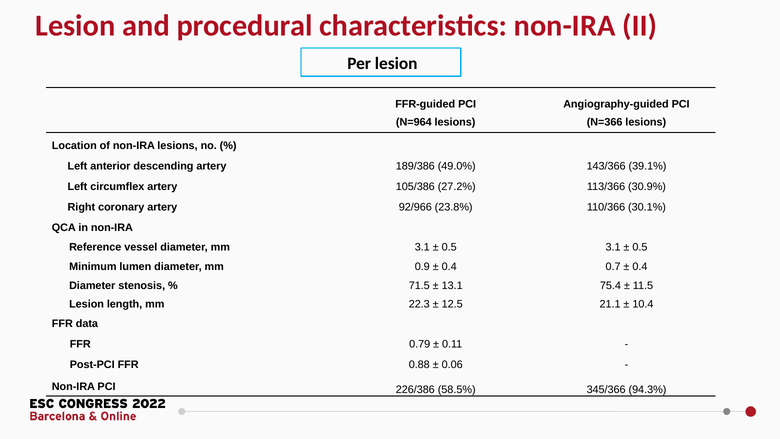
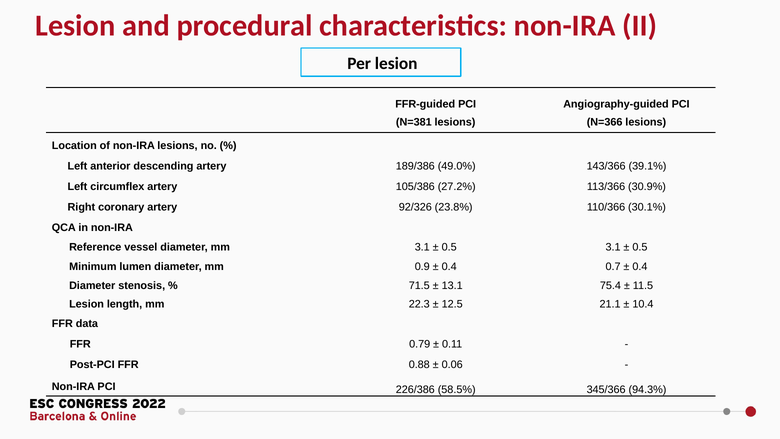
N=964: N=964 -> N=381
92/966: 92/966 -> 92/326
